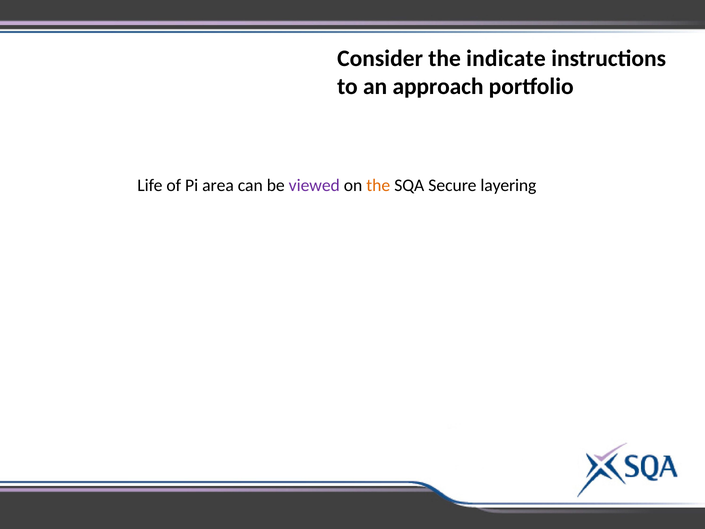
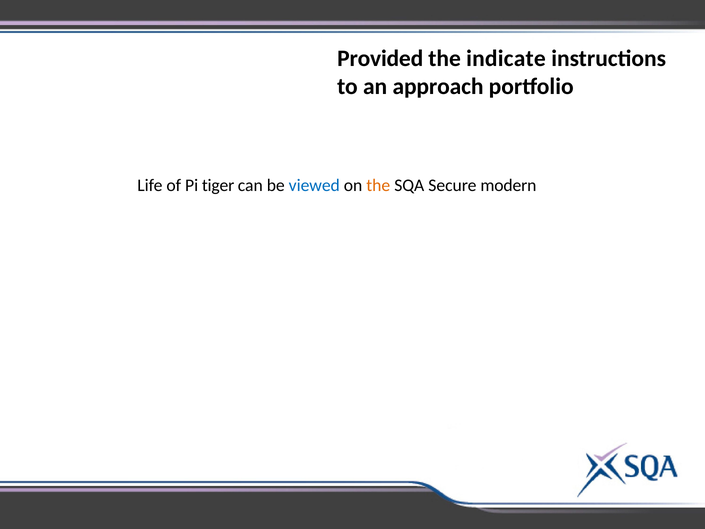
Consider: Consider -> Provided
area: area -> tiger
viewed colour: purple -> blue
layering: layering -> modern
